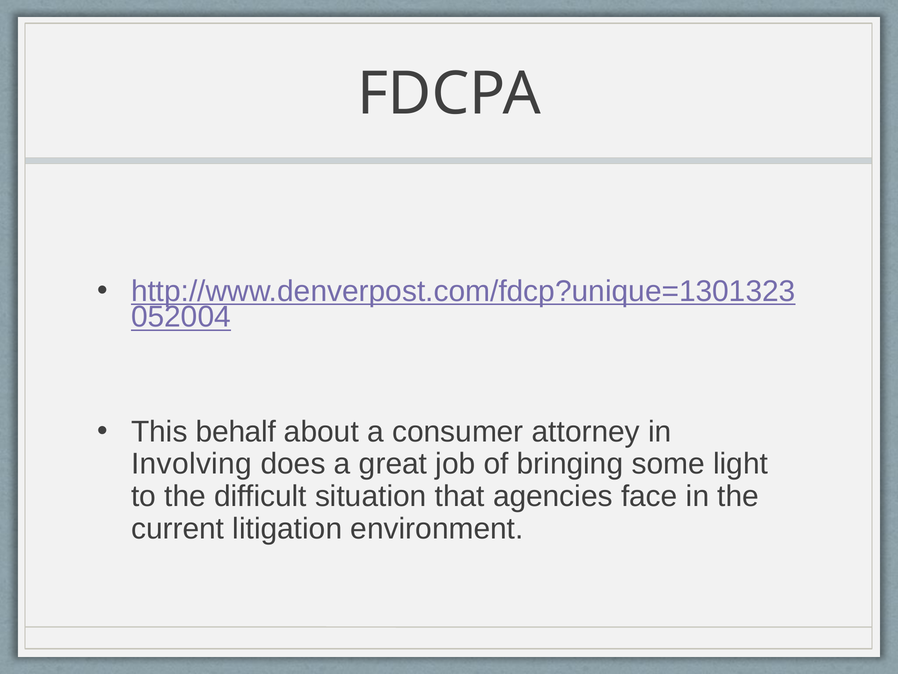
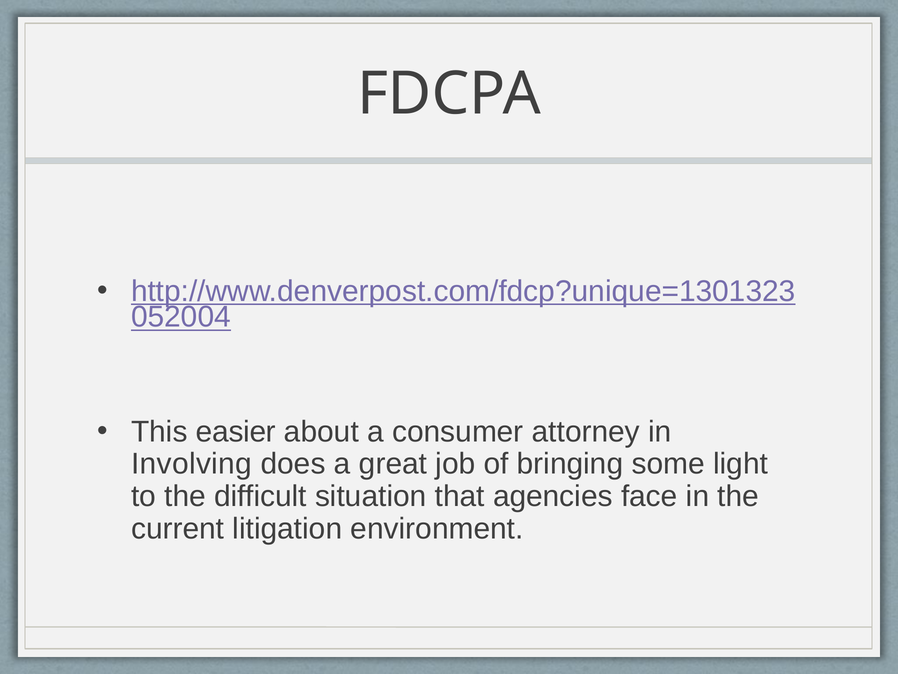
behalf: behalf -> easier
